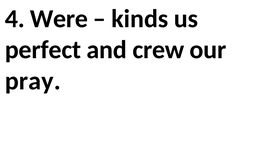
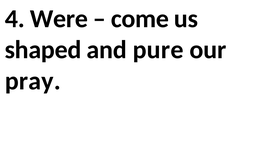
kinds: kinds -> come
perfect: perfect -> shaped
crew: crew -> pure
